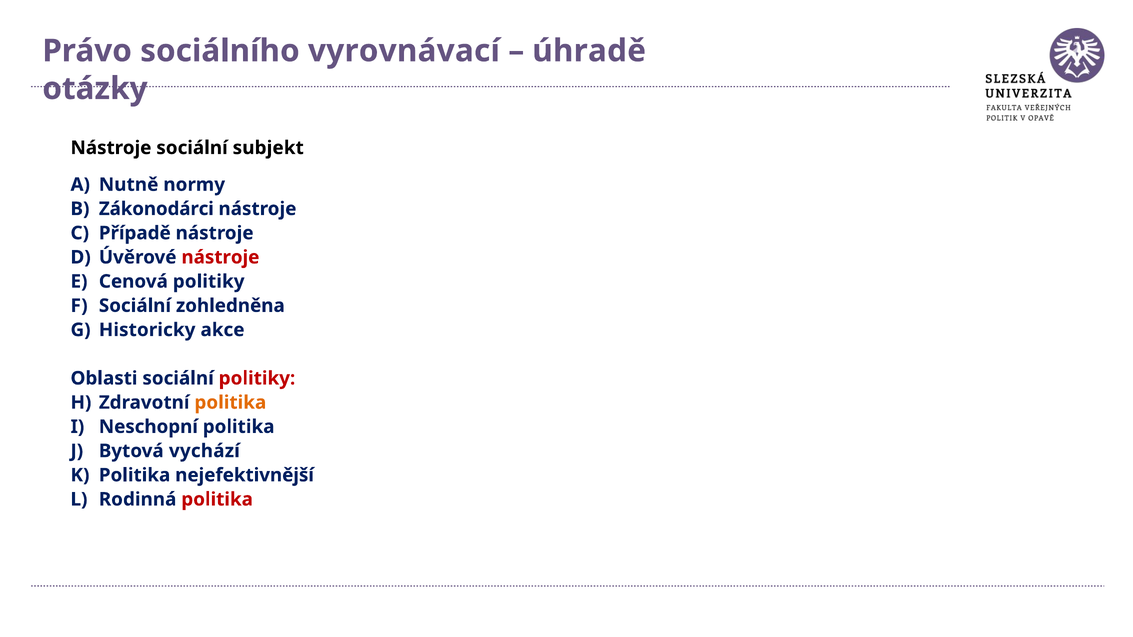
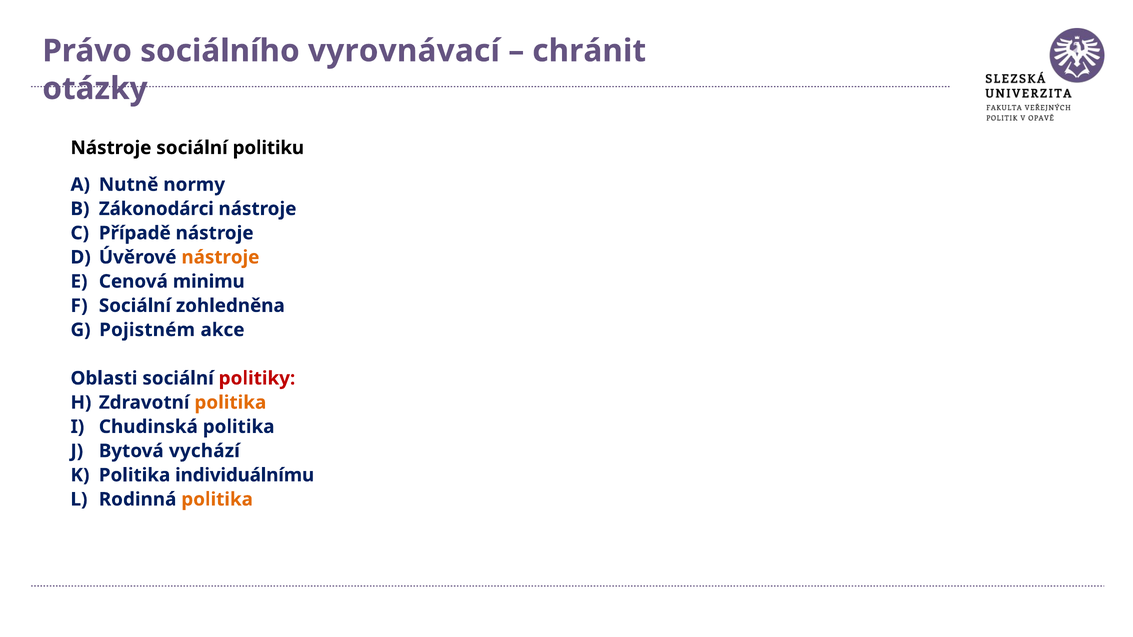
úhradě: úhradě -> chránit
subjekt: subjekt -> politiku
nástroje at (220, 257) colour: red -> orange
Cenová politiky: politiky -> minimu
Historicky: Historicky -> Pojistném
Neschopní: Neschopní -> Chudinská
nejefektivnější: nejefektivnější -> individuálnímu
politika at (217, 500) colour: red -> orange
